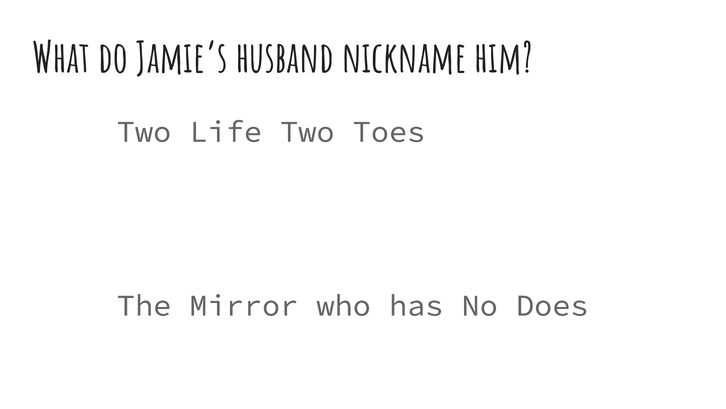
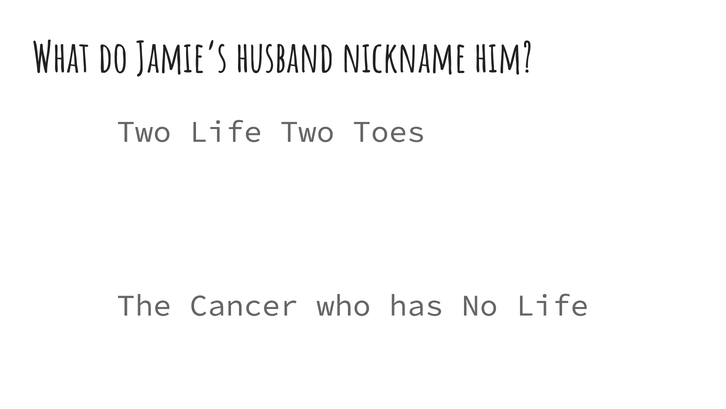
Mirror: Mirror -> Cancer
No Does: Does -> Life
